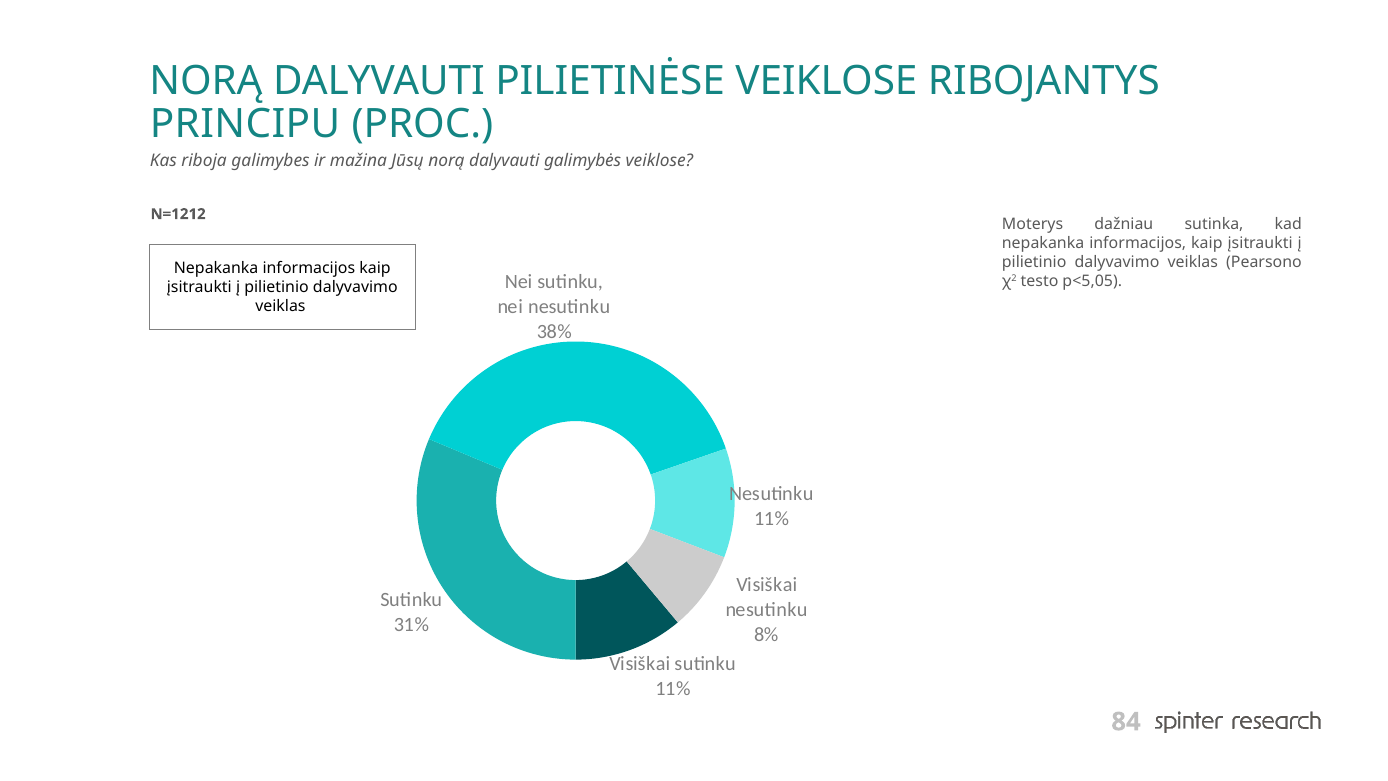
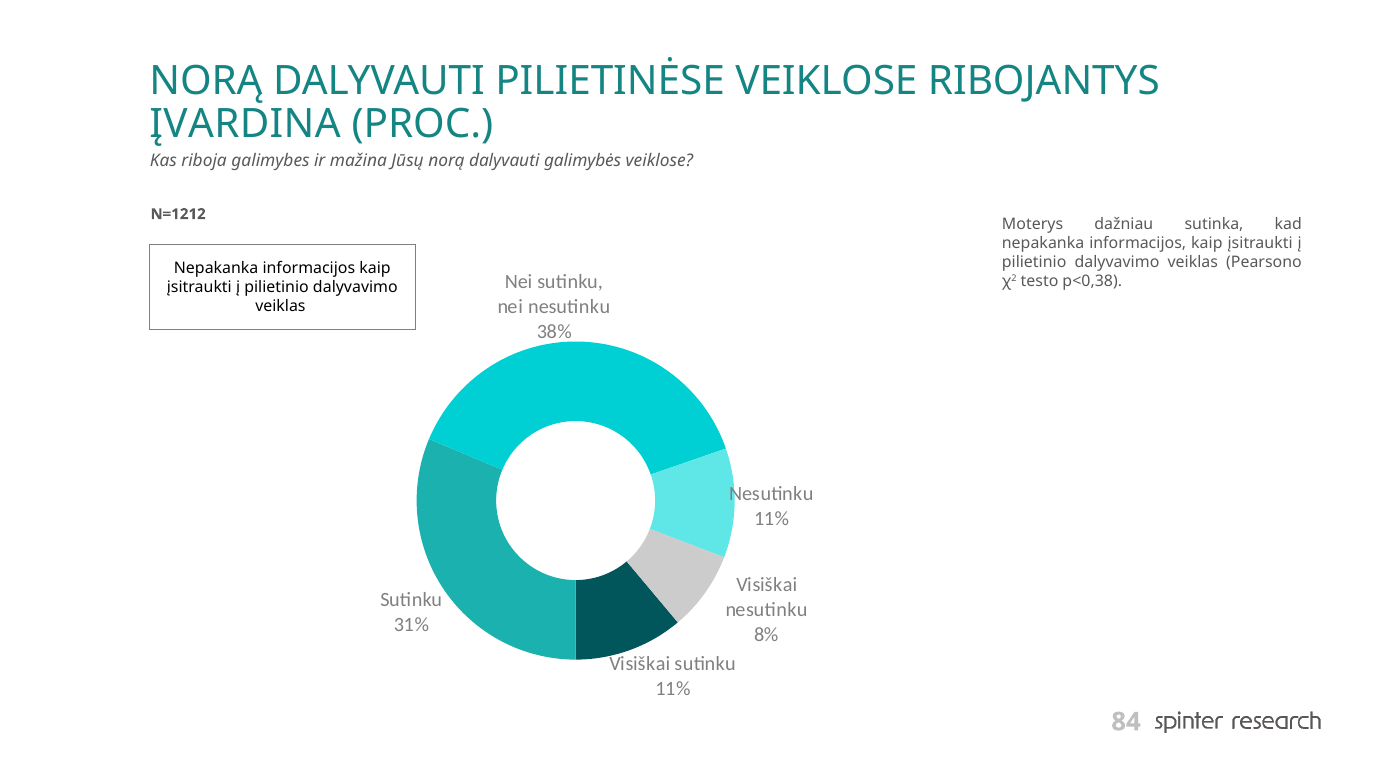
PRINCIPU: PRINCIPU -> ĮVARDINA
p<5,05: p<5,05 -> p<0,38
